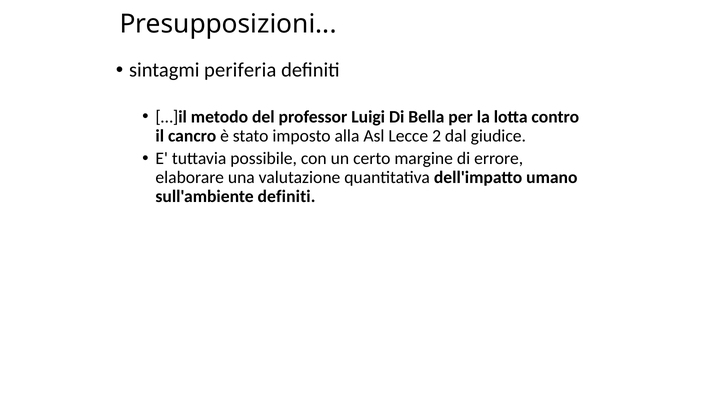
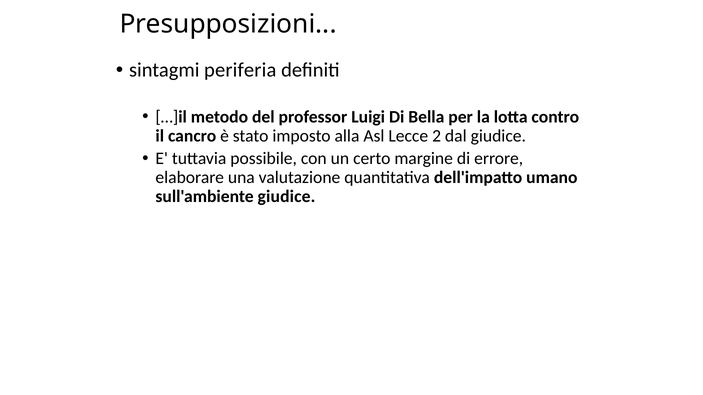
sull'ambiente definiti: definiti -> giudice
